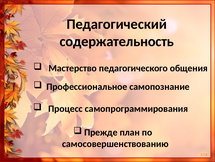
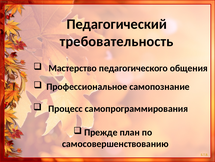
содержательность: содержательность -> требовательность
